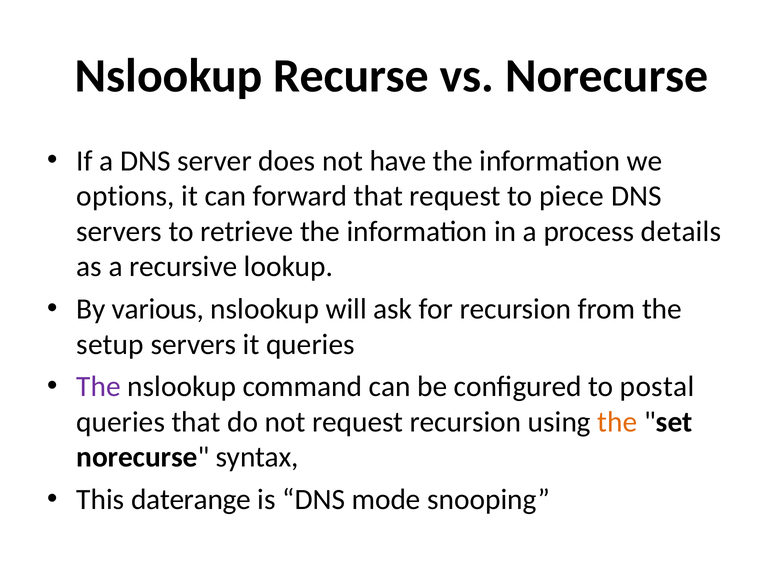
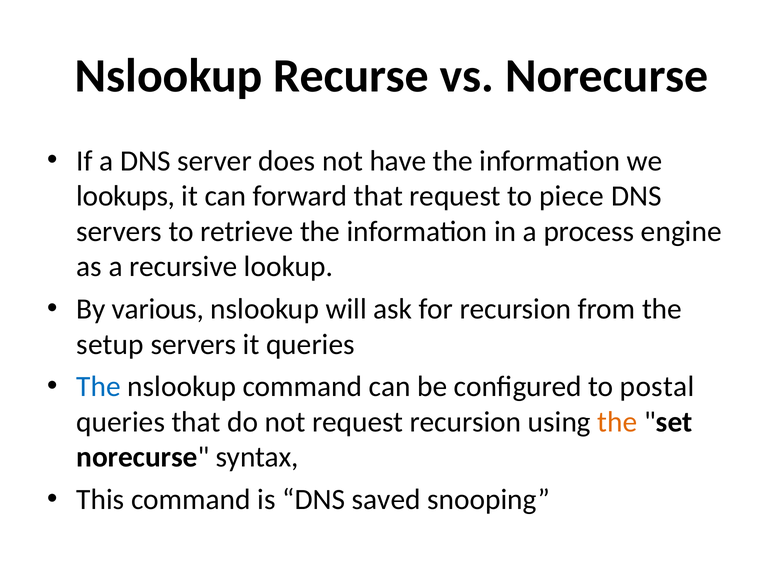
options: options -> lookups
details: details -> engine
The at (99, 387) colour: purple -> blue
This daterange: daterange -> command
mode: mode -> saved
